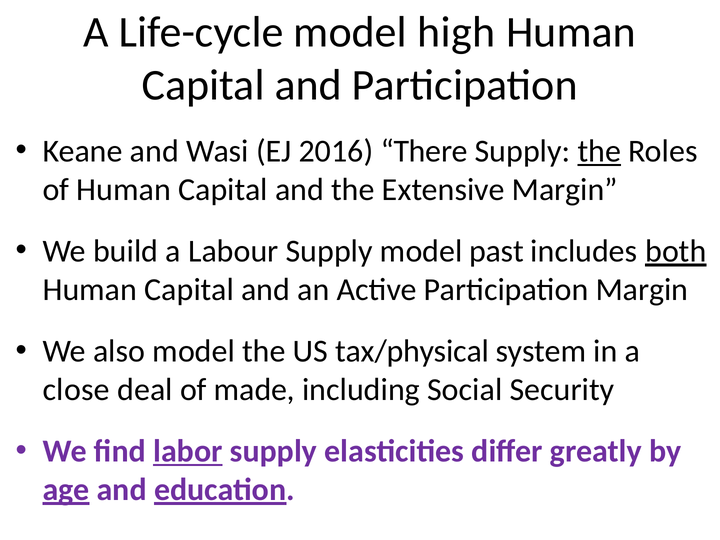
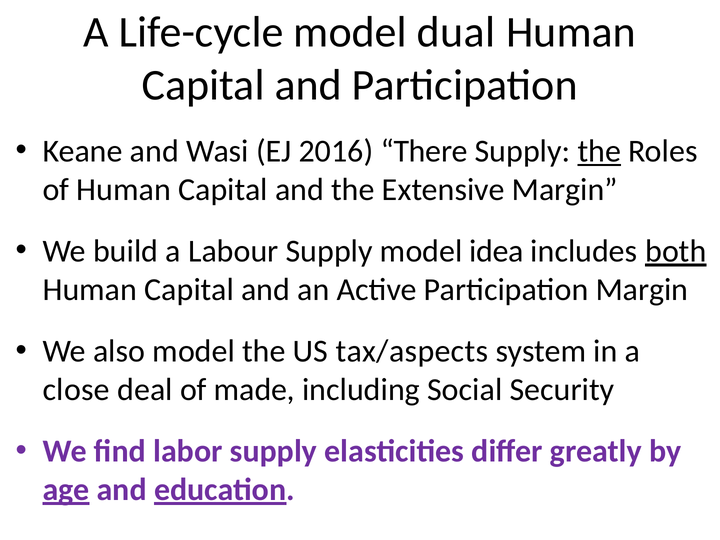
high: high -> dual
past: past -> idea
tax/physical: tax/physical -> tax/aspects
labor underline: present -> none
